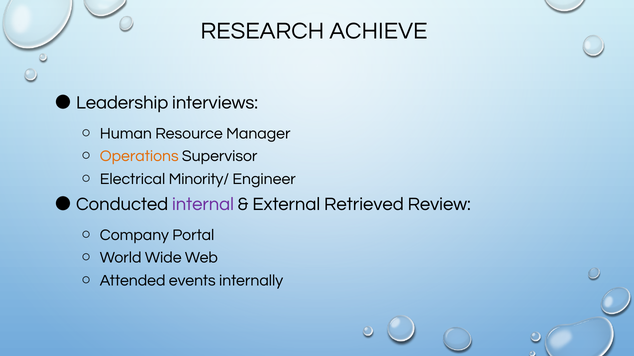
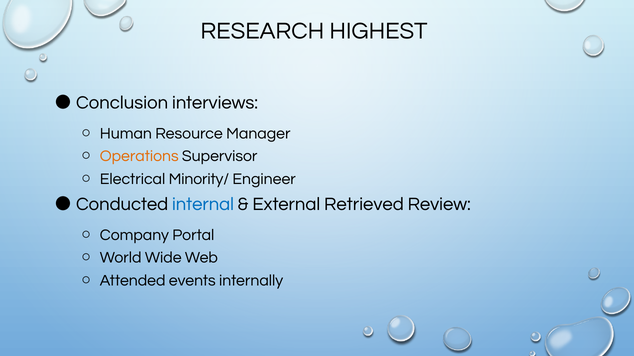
ACHIEVE: ACHIEVE -> HIGHEST
Leadership: Leadership -> Conclusion
internal colour: purple -> blue
